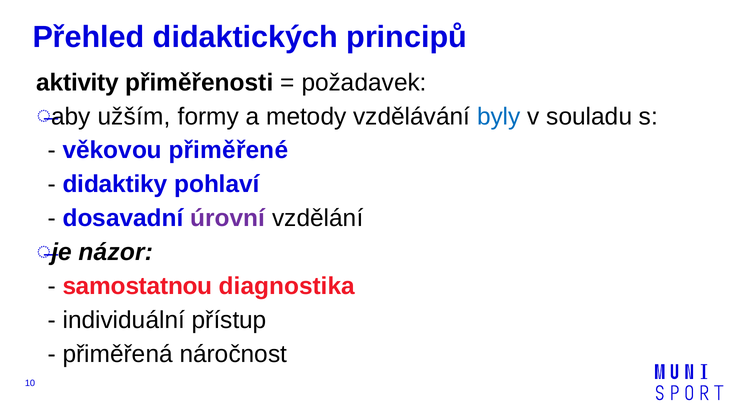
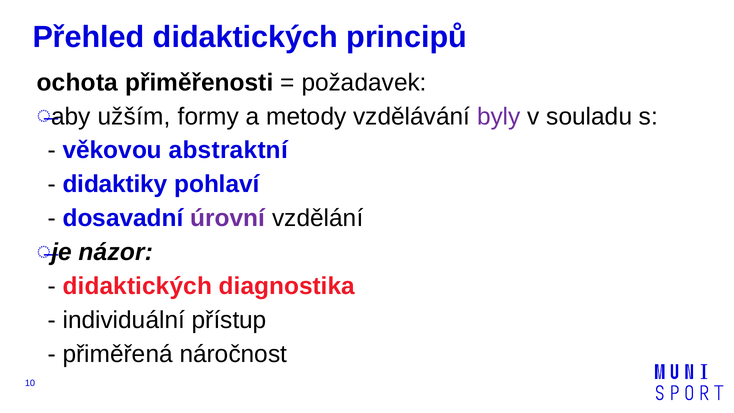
aktivity: aktivity -> ochota
byly colour: blue -> purple
přiměřené: přiměřené -> abstraktní
samostatnou at (137, 286): samostatnou -> didaktických
